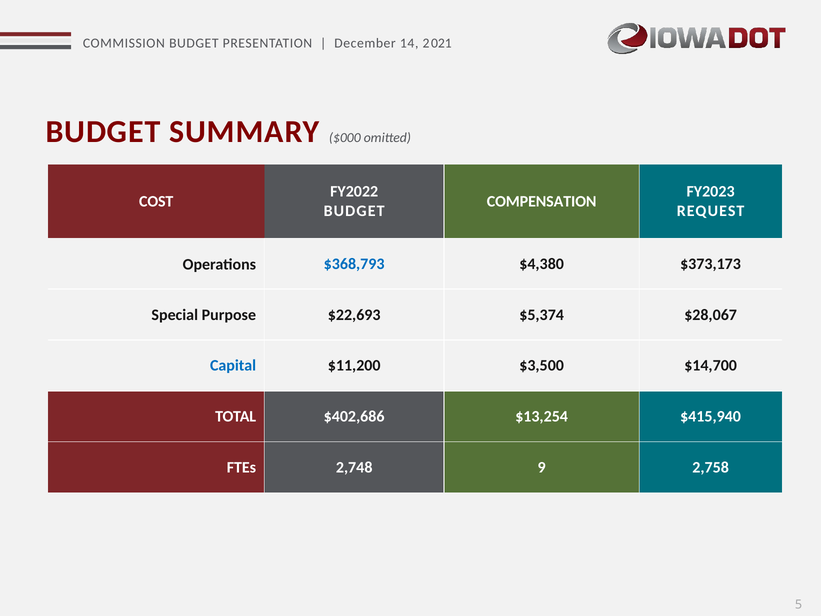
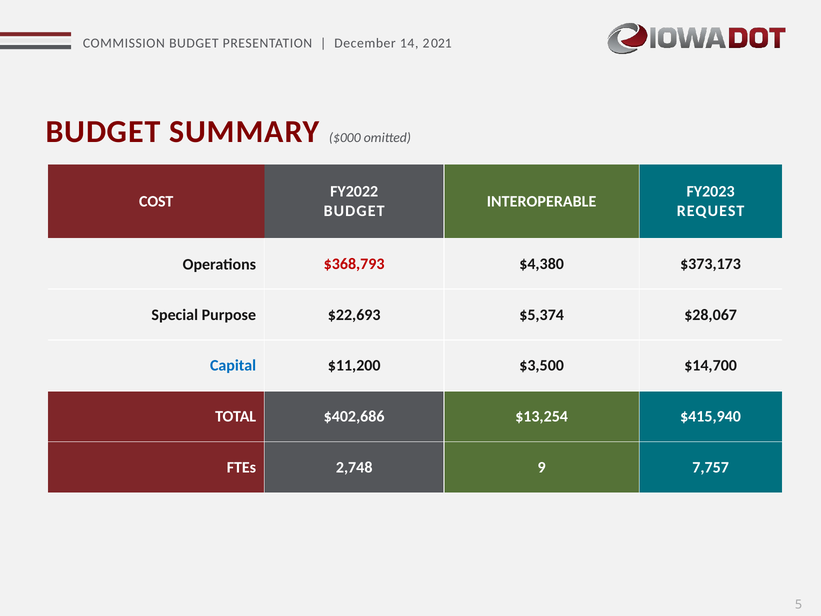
COMPENSATION: COMPENSATION -> INTEROPERABLE
$368,793 colour: blue -> red
2,758: 2,758 -> 7,757
